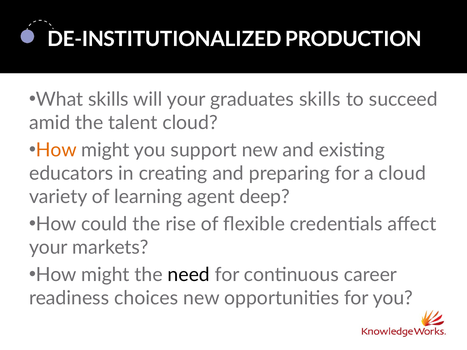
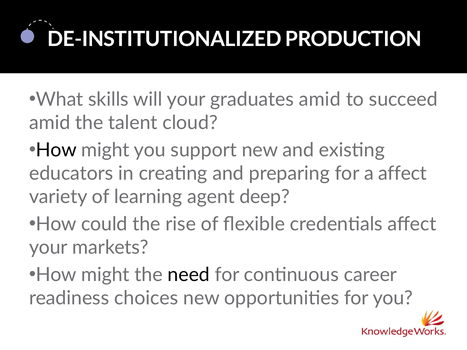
graduates skills: skills -> amid
How at (56, 150) colour: orange -> black
a cloud: cloud -> affect
